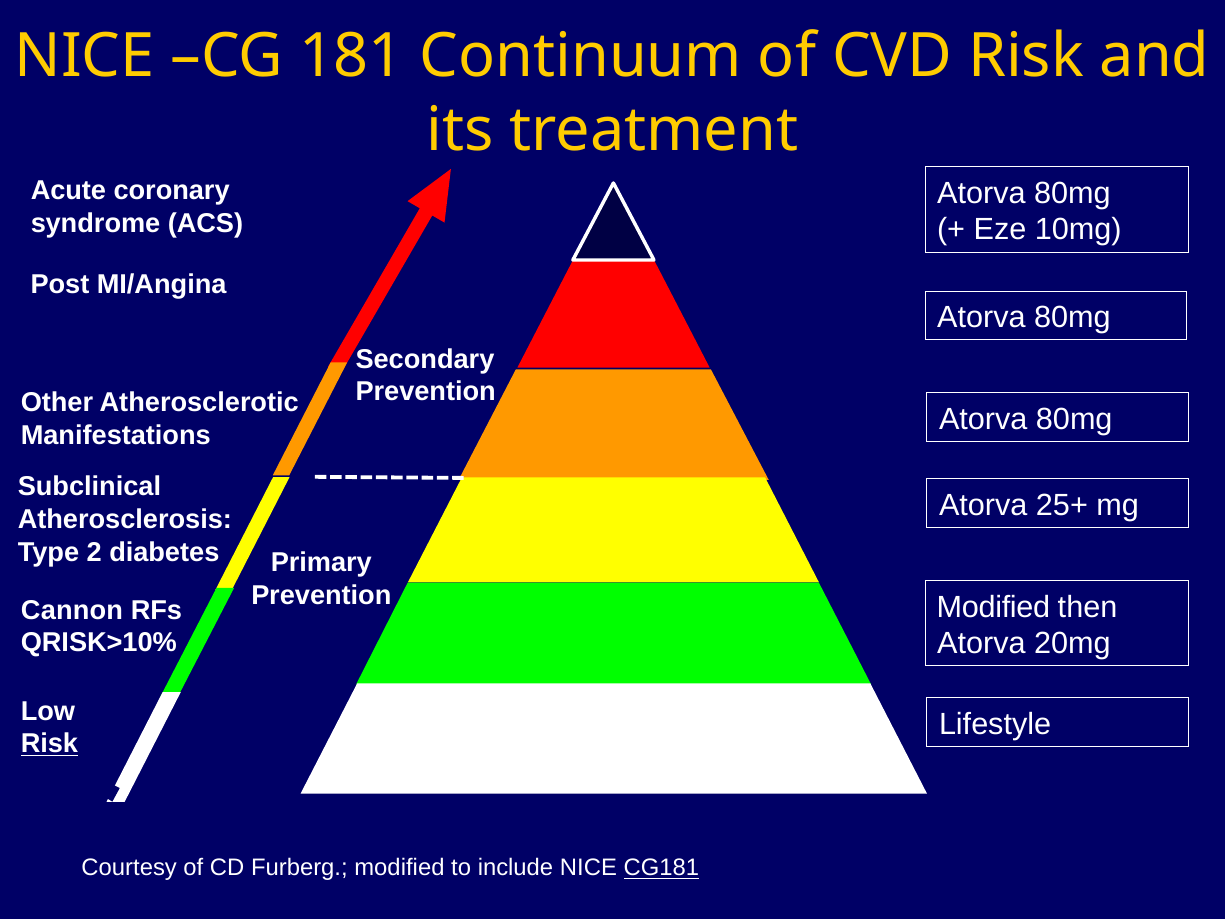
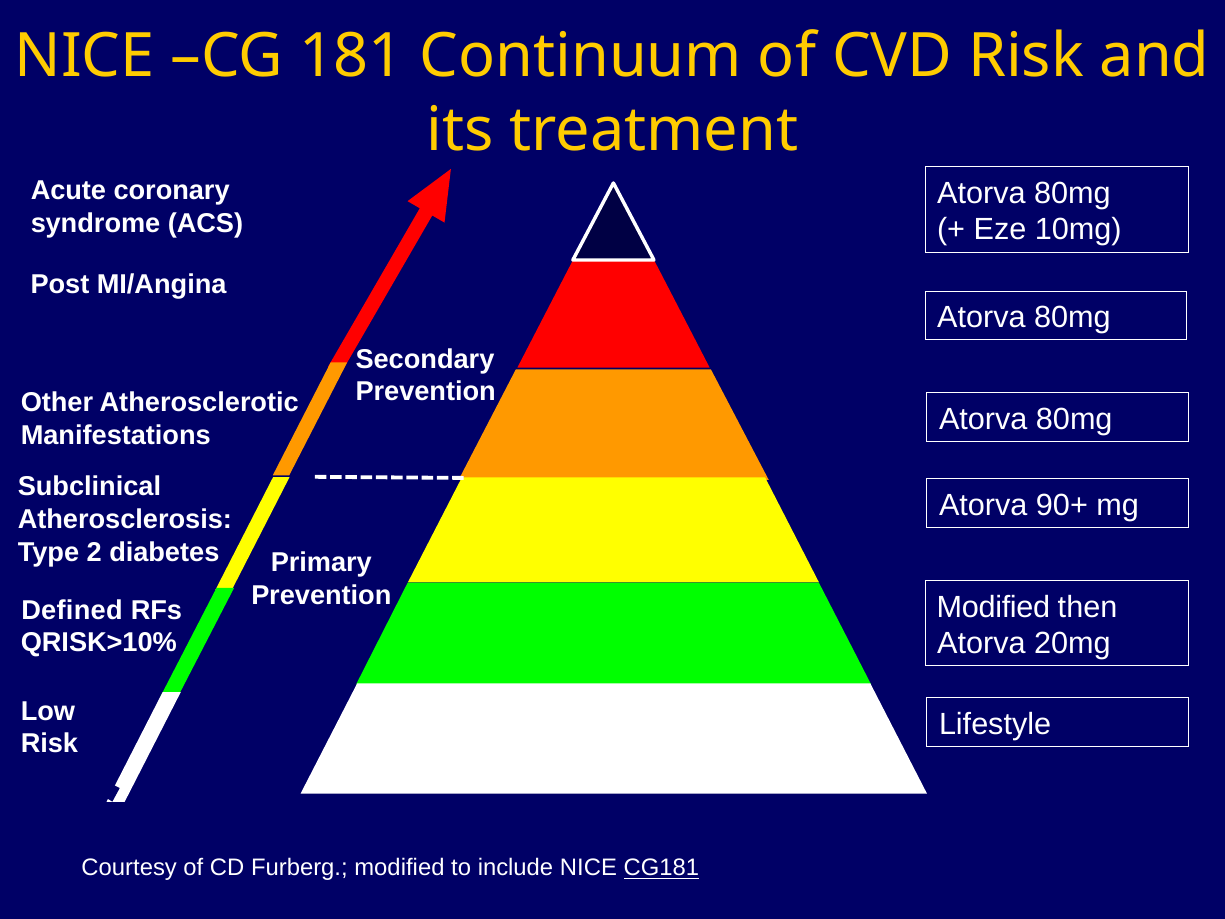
25+: 25+ -> 90+
Cannon: Cannon -> Defined
Risk at (49, 744) underline: present -> none
